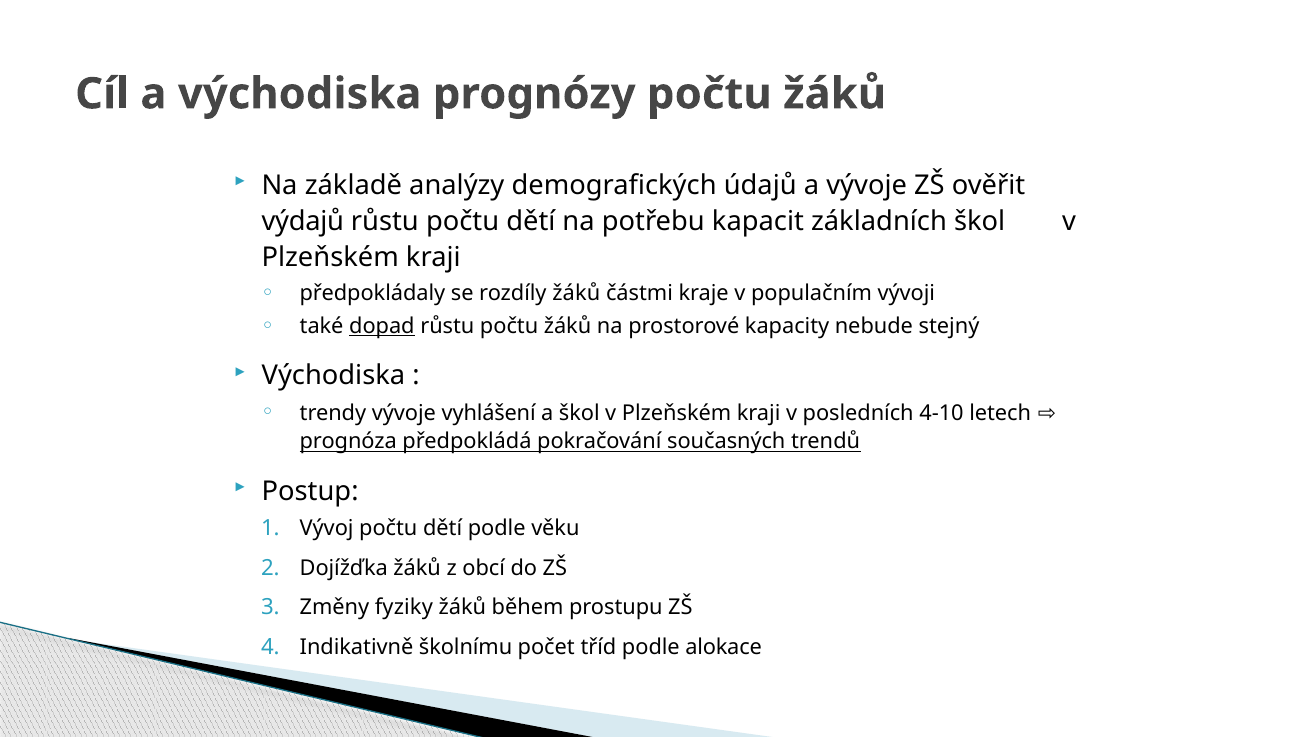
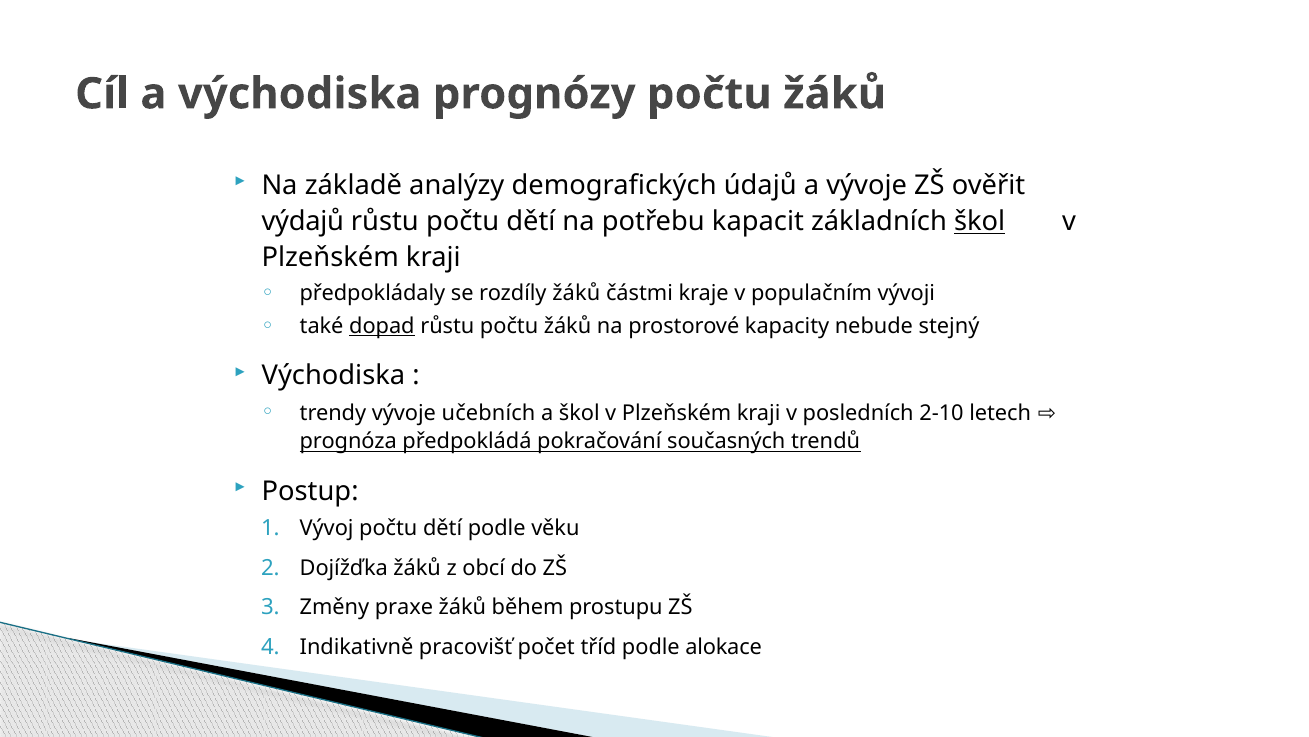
škol at (980, 221) underline: none -> present
vyhlášení: vyhlášení -> učebních
4-10: 4-10 -> 2-10
fyziky: fyziky -> praxe
školnímu: školnímu -> pracovišť
